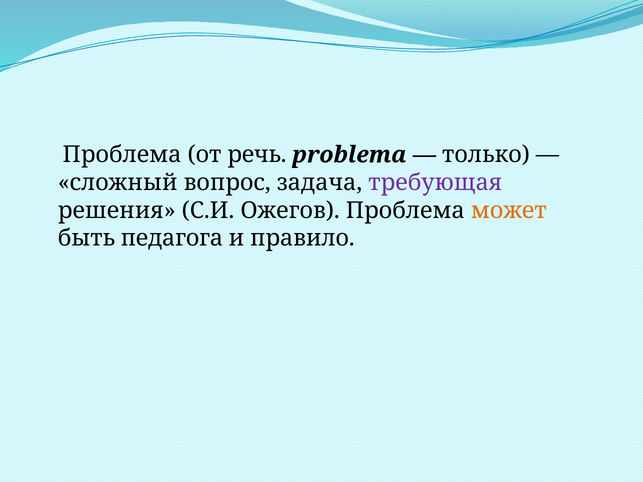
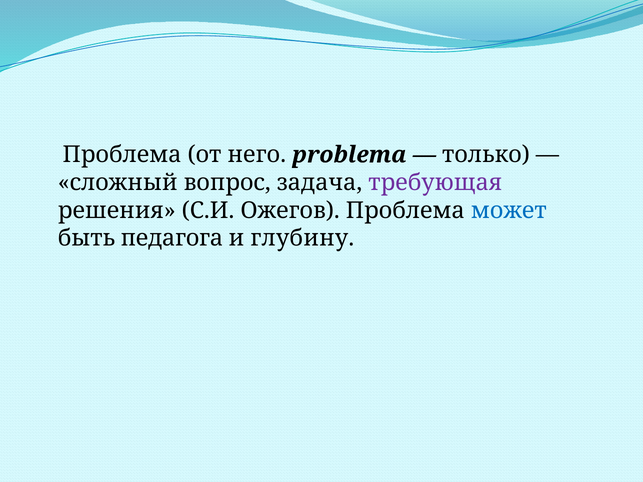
речь: речь -> него
может colour: orange -> blue
правило: правило -> глубину
